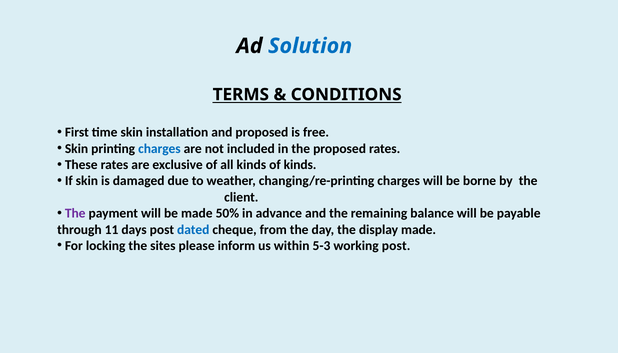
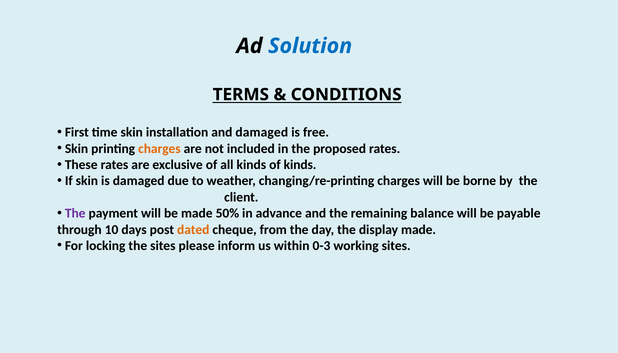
and proposed: proposed -> damaged
charges at (159, 149) colour: blue -> orange
11: 11 -> 10
dated colour: blue -> orange
5-3: 5-3 -> 0-3
working post: post -> sites
